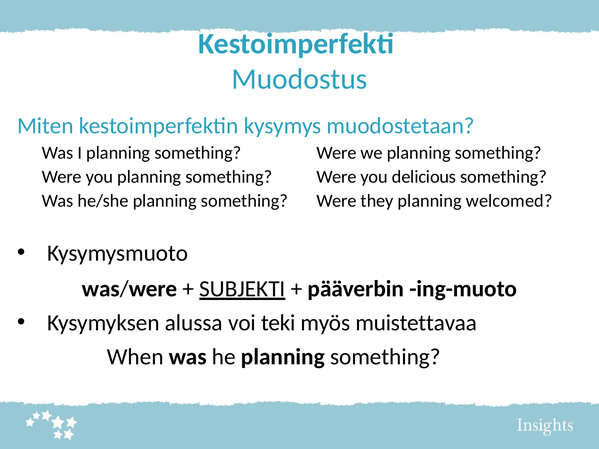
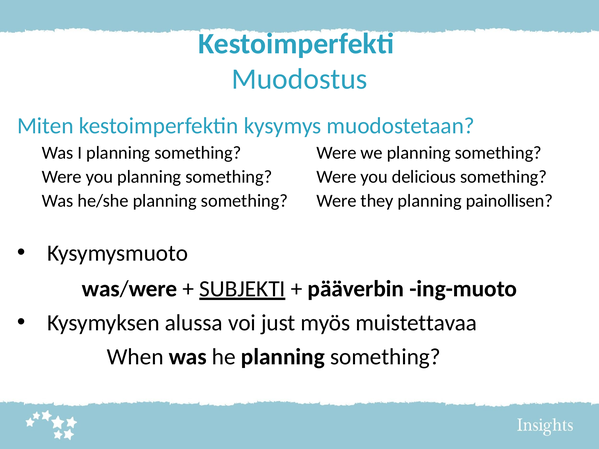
welcomed: welcomed -> painollisen
teki: teki -> just
